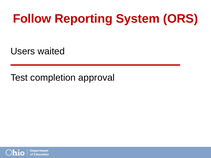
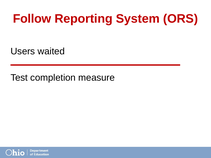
approval: approval -> measure
